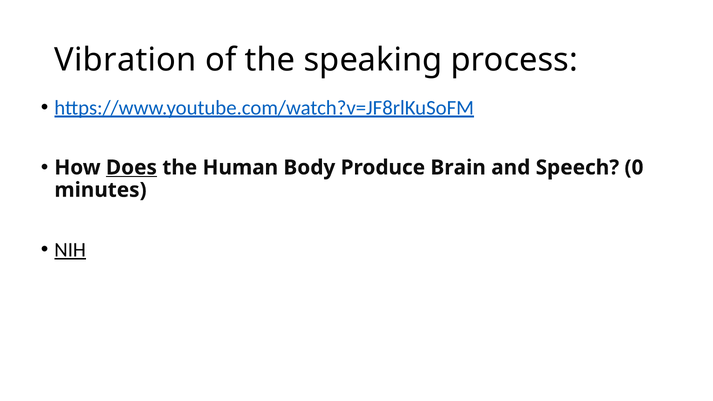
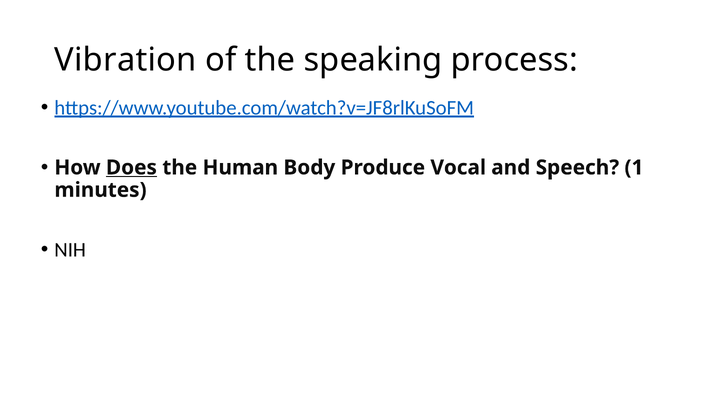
Brain: Brain -> Vocal
0: 0 -> 1
NIH underline: present -> none
